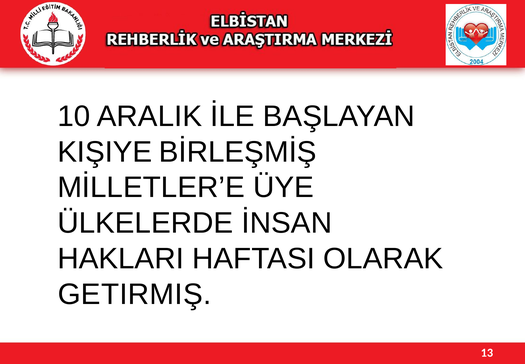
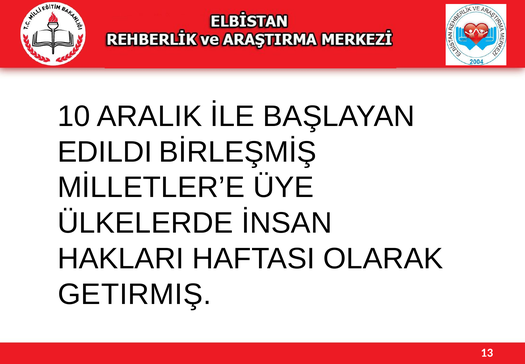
KIŞIYE: KIŞIYE -> EDILDI
